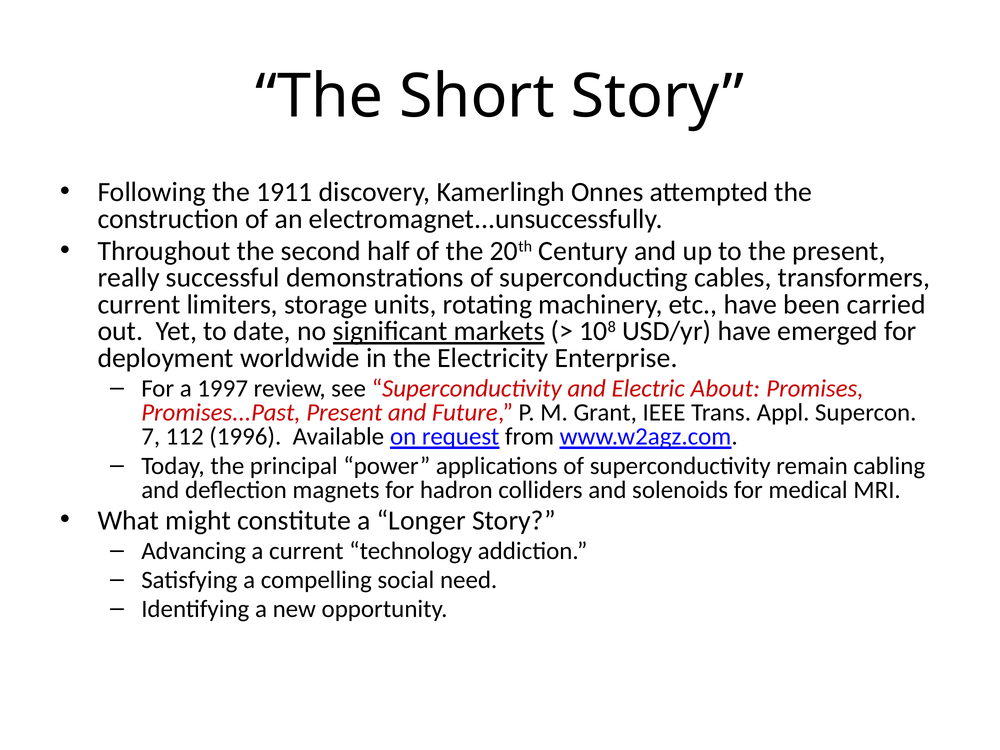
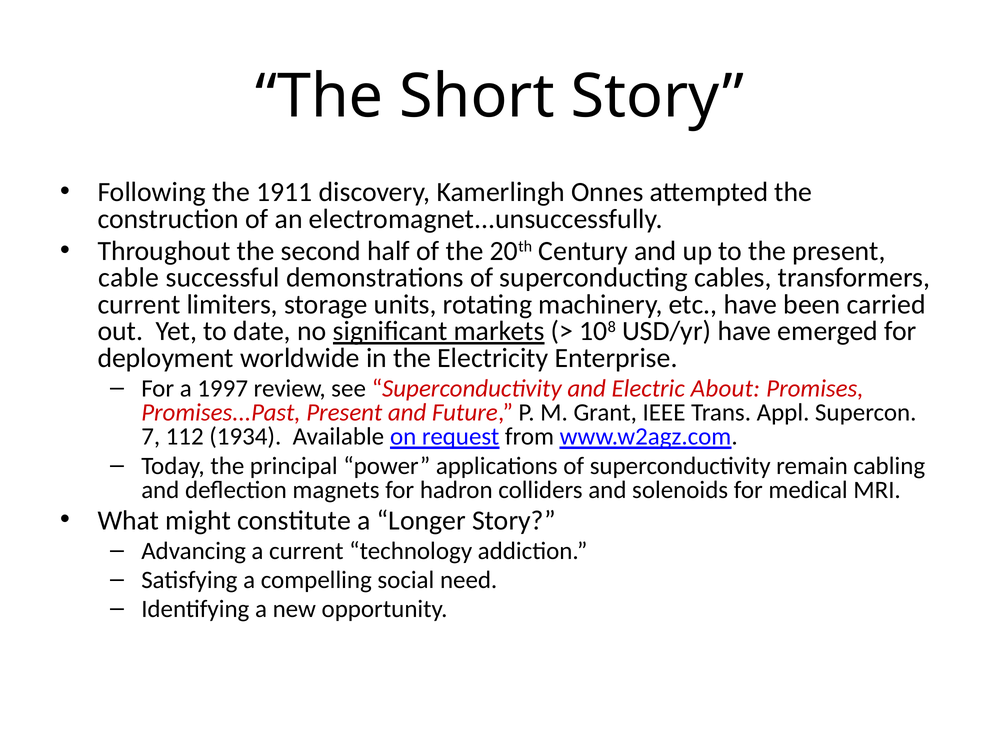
really: really -> cable
1996: 1996 -> 1934
